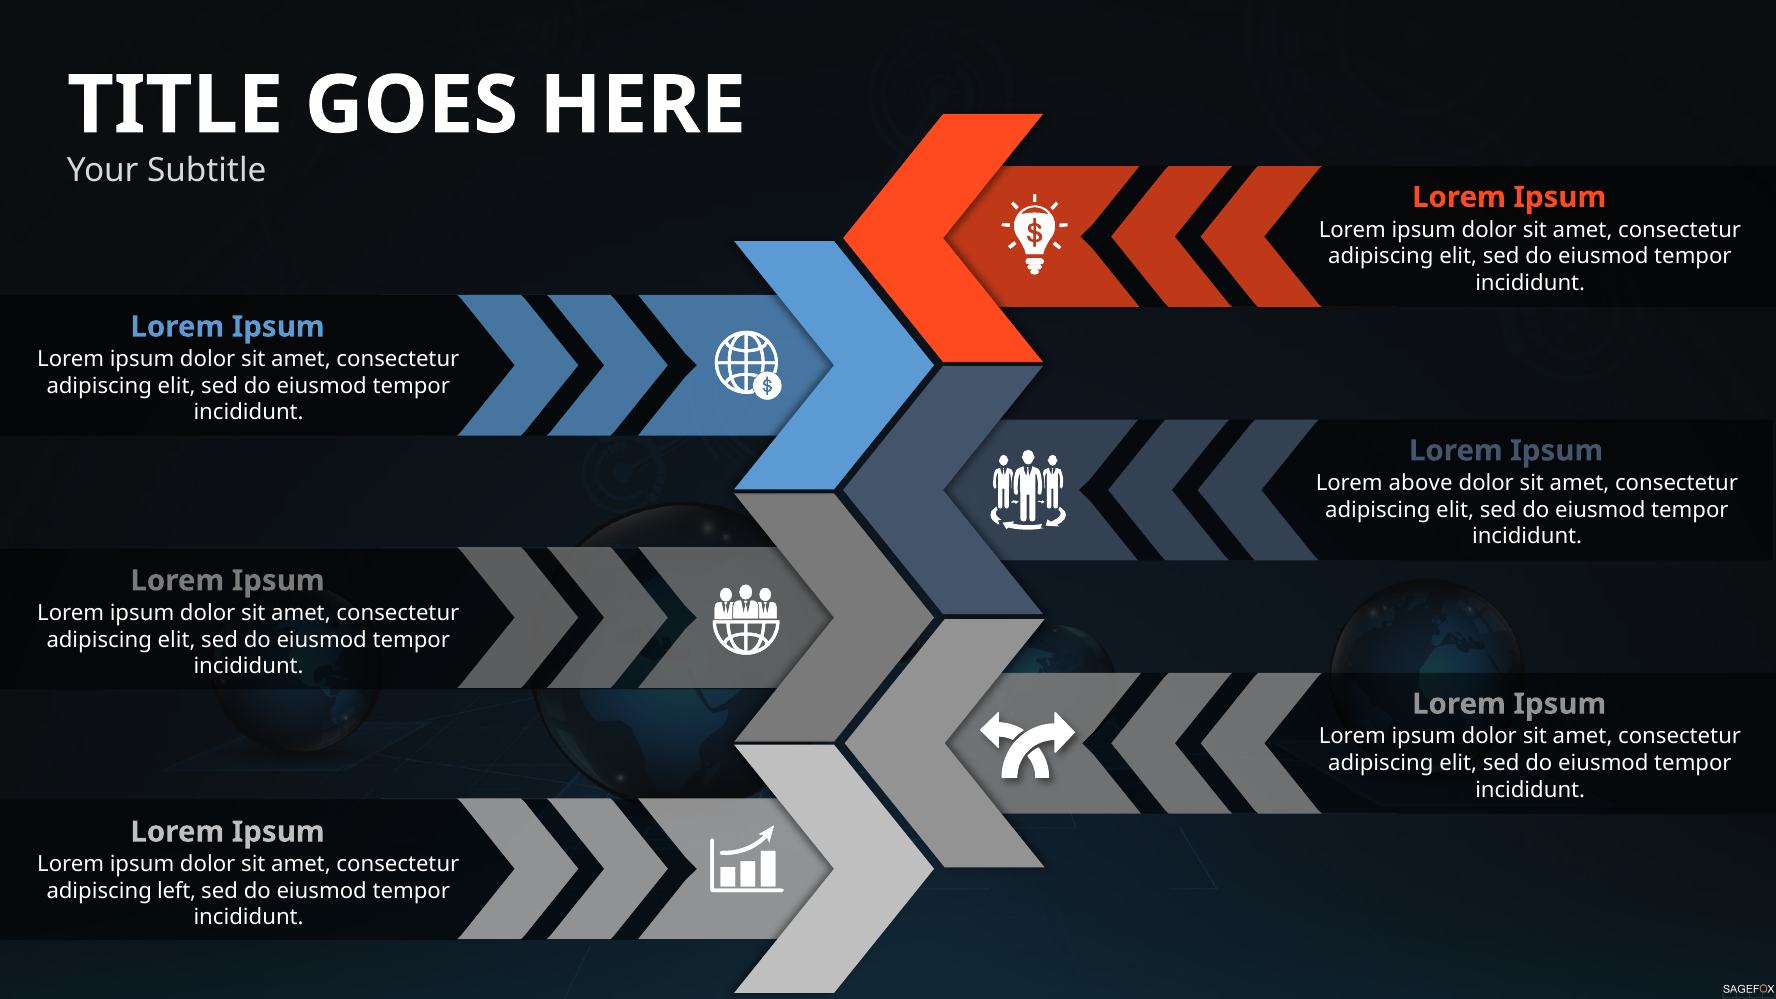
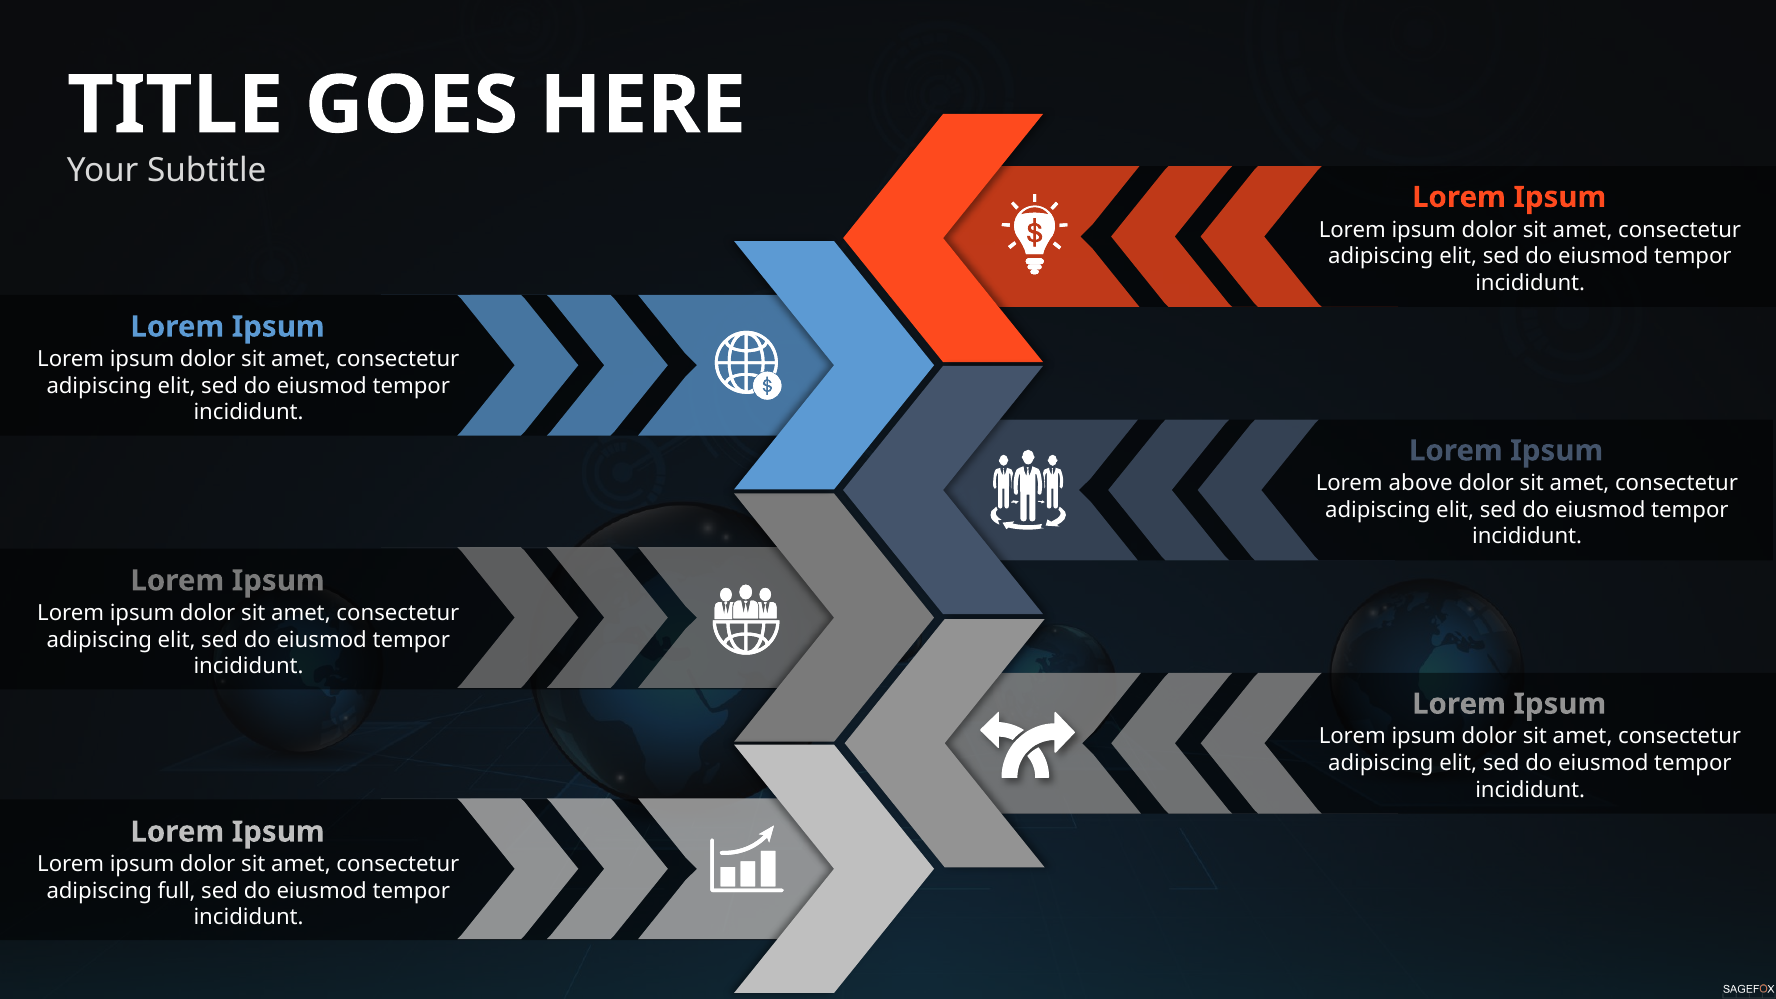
left: left -> full
